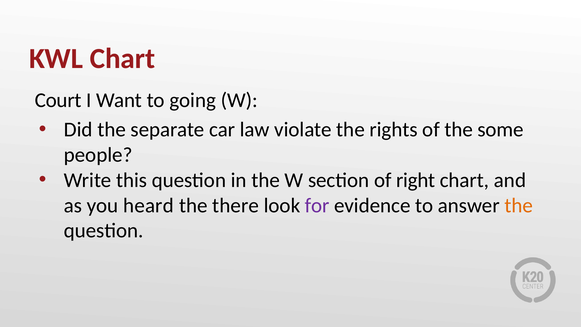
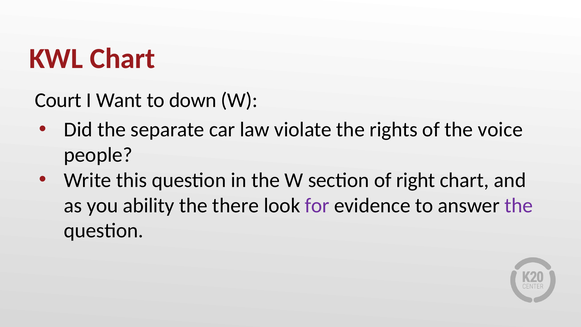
going: going -> down
some: some -> voice
heard: heard -> ability
the at (519, 205) colour: orange -> purple
